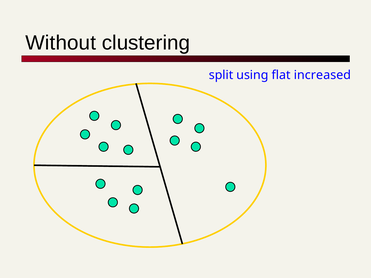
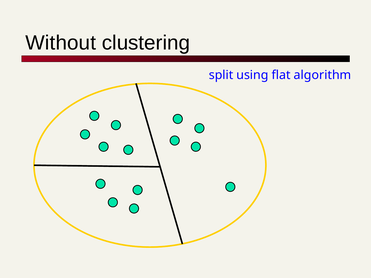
increased: increased -> algorithm
